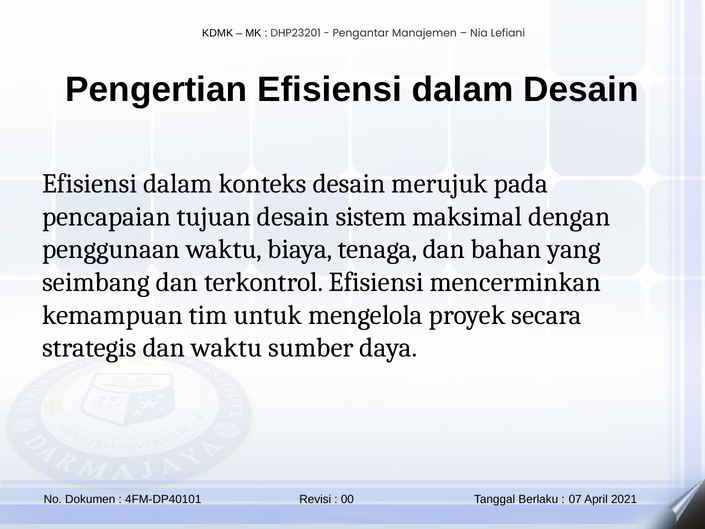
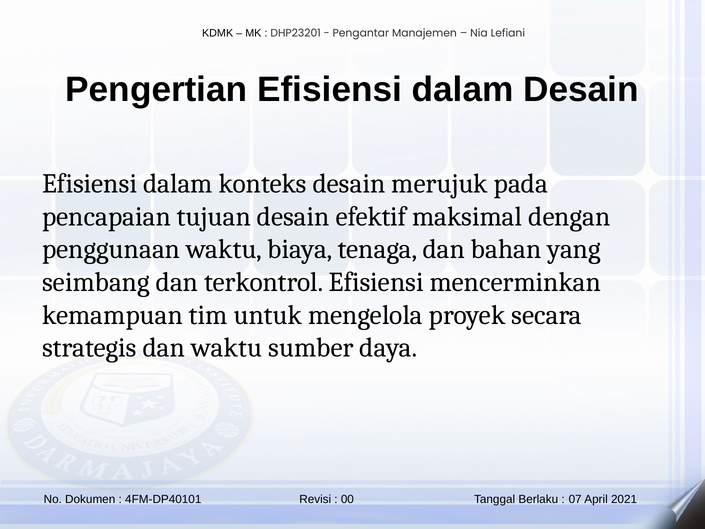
sistem: sistem -> efektif
